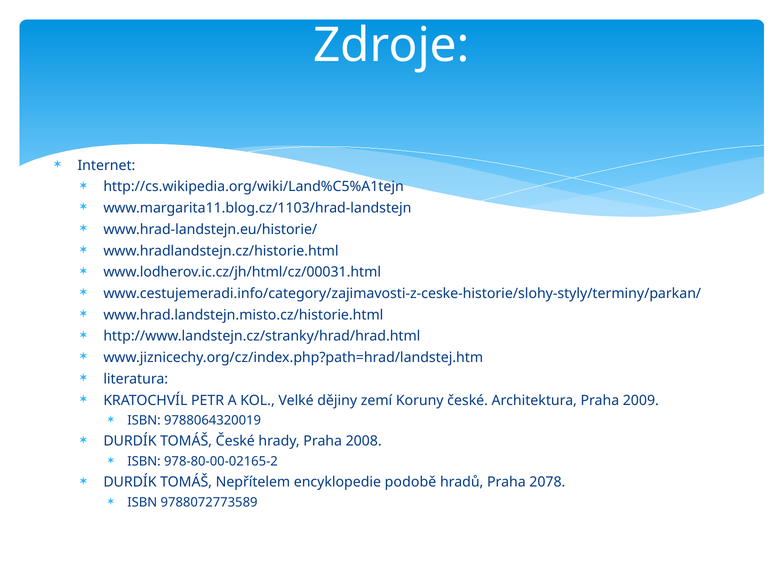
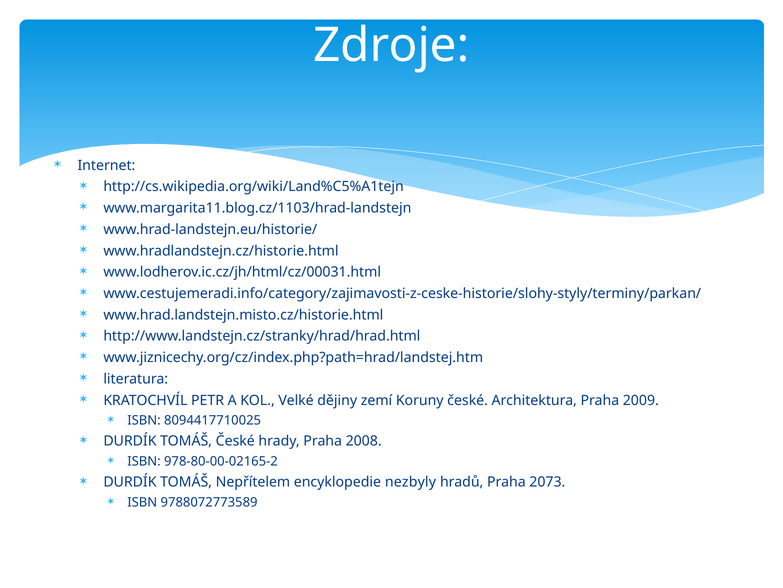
9788064320019: 9788064320019 -> 8094417710025
podobě: podobě -> nezbyly
2078: 2078 -> 2073
